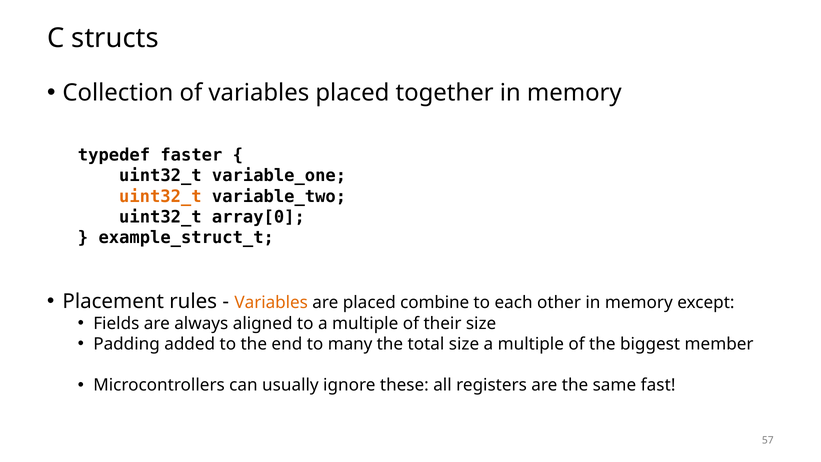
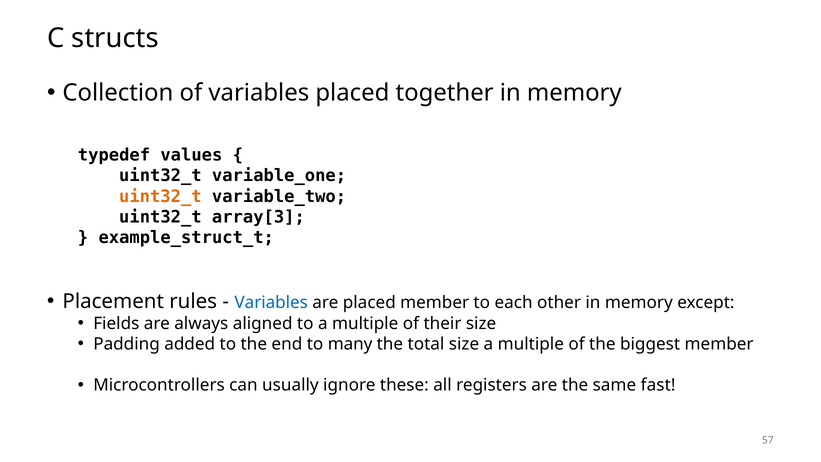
faster: faster -> values
array[0: array[0 -> array[3
Variables at (271, 302) colour: orange -> blue
placed combine: combine -> member
